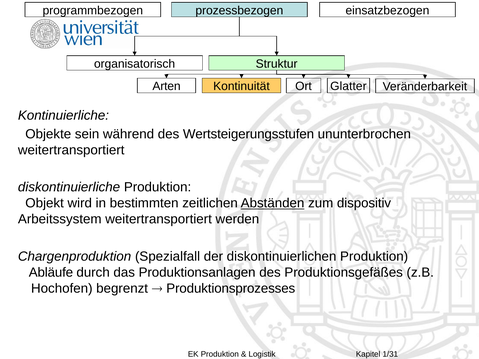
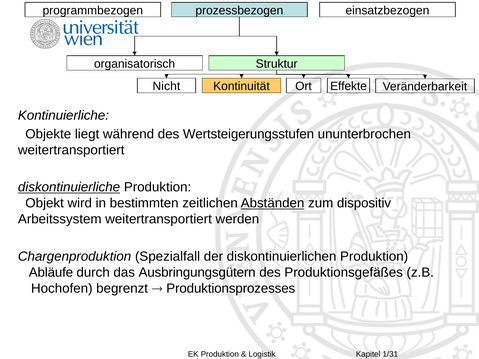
Arten: Arten -> Nicht
Glatter: Glatter -> Effekte
sein: sein -> liegt
diskontinuierliche underline: none -> present
Produktionsanlagen: Produktionsanlagen -> Ausbringungsgütern
